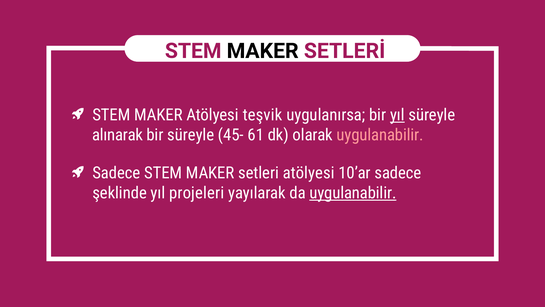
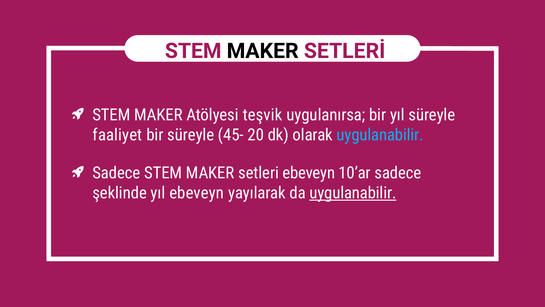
yıl at (397, 115) underline: present -> none
alınarak: alınarak -> faaliyet
61: 61 -> 20
uygulanabilir at (380, 135) colour: pink -> light blue
setleri atölyesi: atölyesi -> ebeveyn
yıl projeleri: projeleri -> ebeveyn
